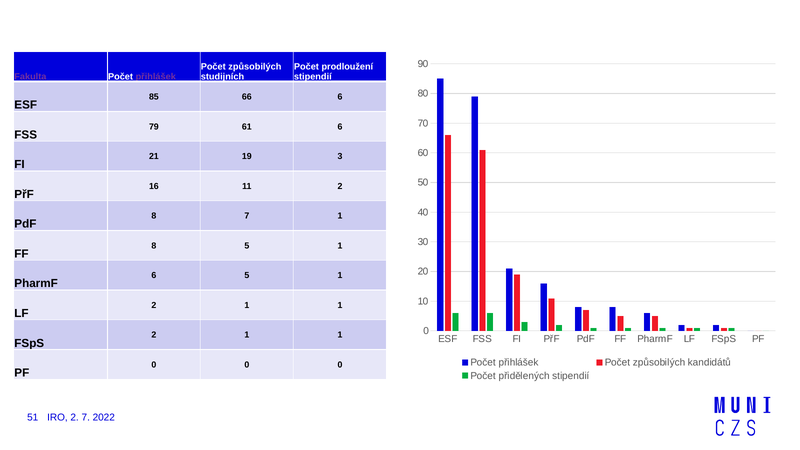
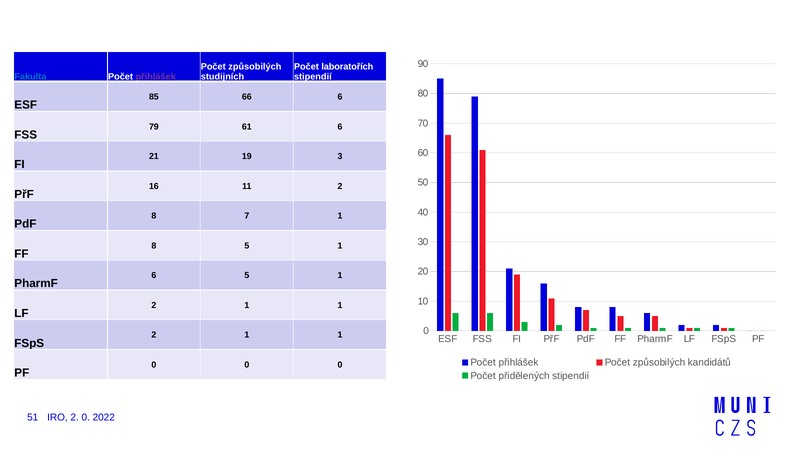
prodloužení: prodloužení -> laboratořích
Fakulta colour: purple -> blue
2 7: 7 -> 0
